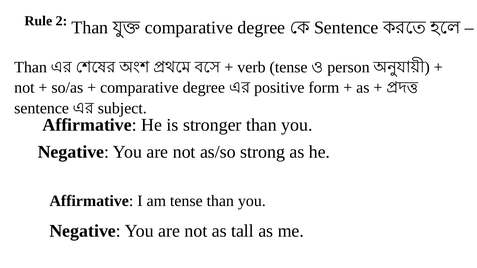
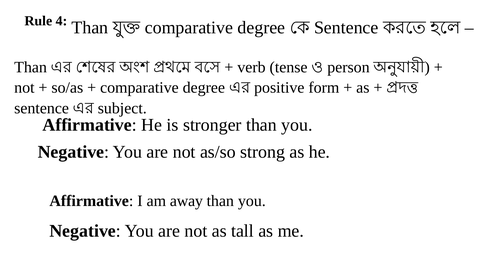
2: 2 -> 4
am tense: tense -> away
